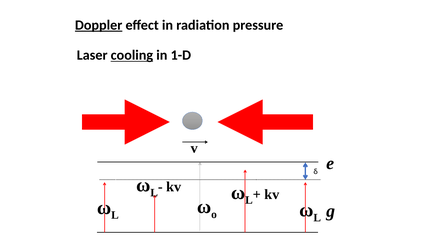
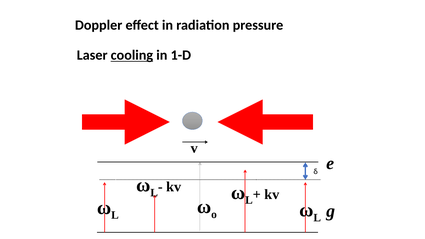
Doppler underline: present -> none
